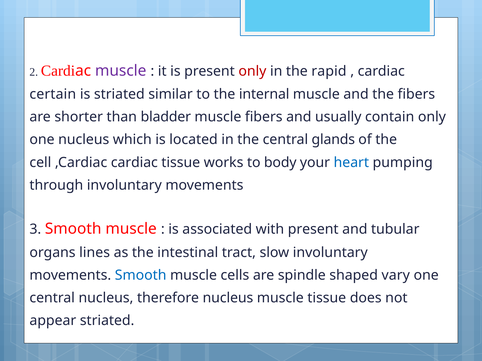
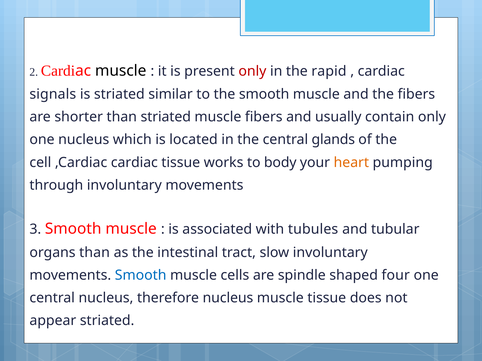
muscle at (121, 71) colour: purple -> black
certain: certain -> signals
the internal: internal -> smooth
than bladder: bladder -> striated
heart colour: blue -> orange
with present: present -> tubules
organs lines: lines -> than
vary: vary -> four
